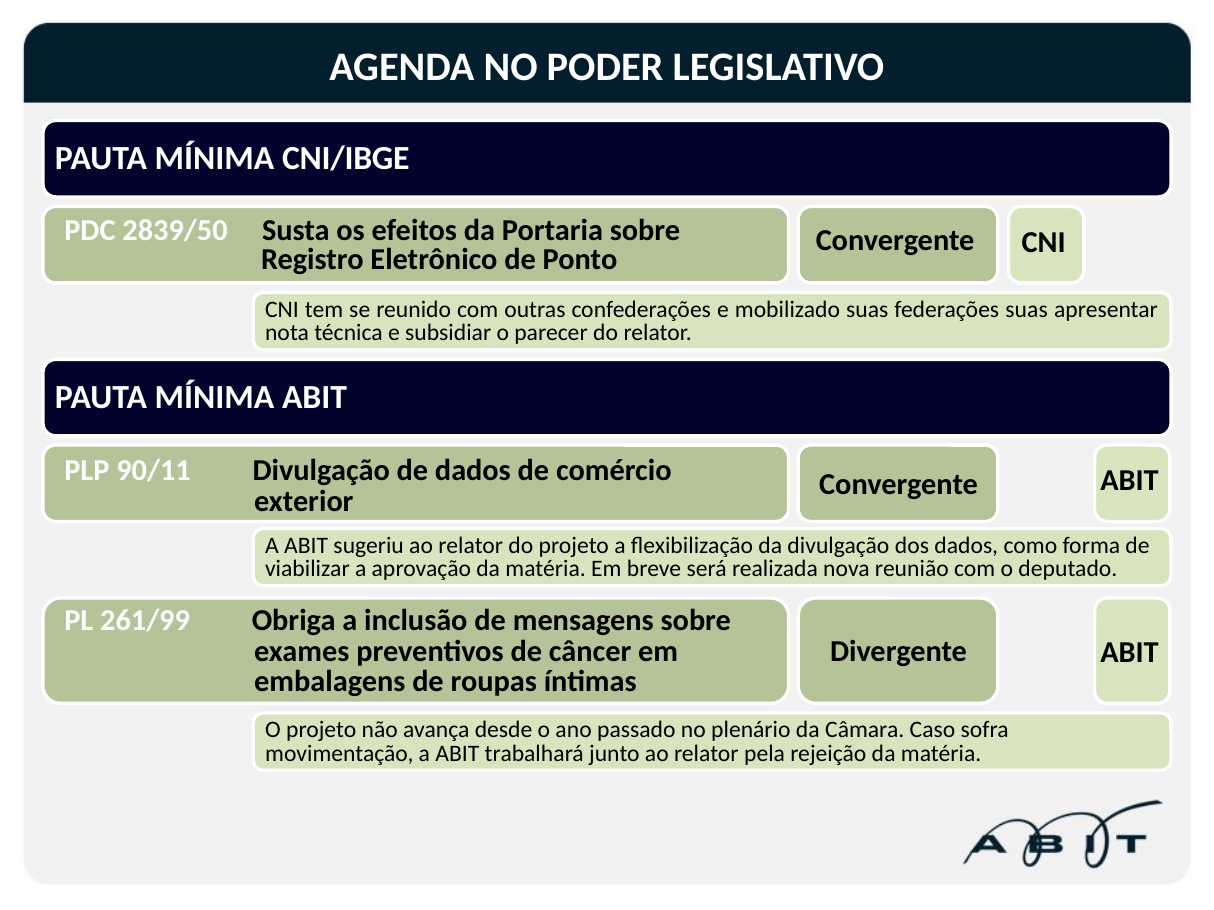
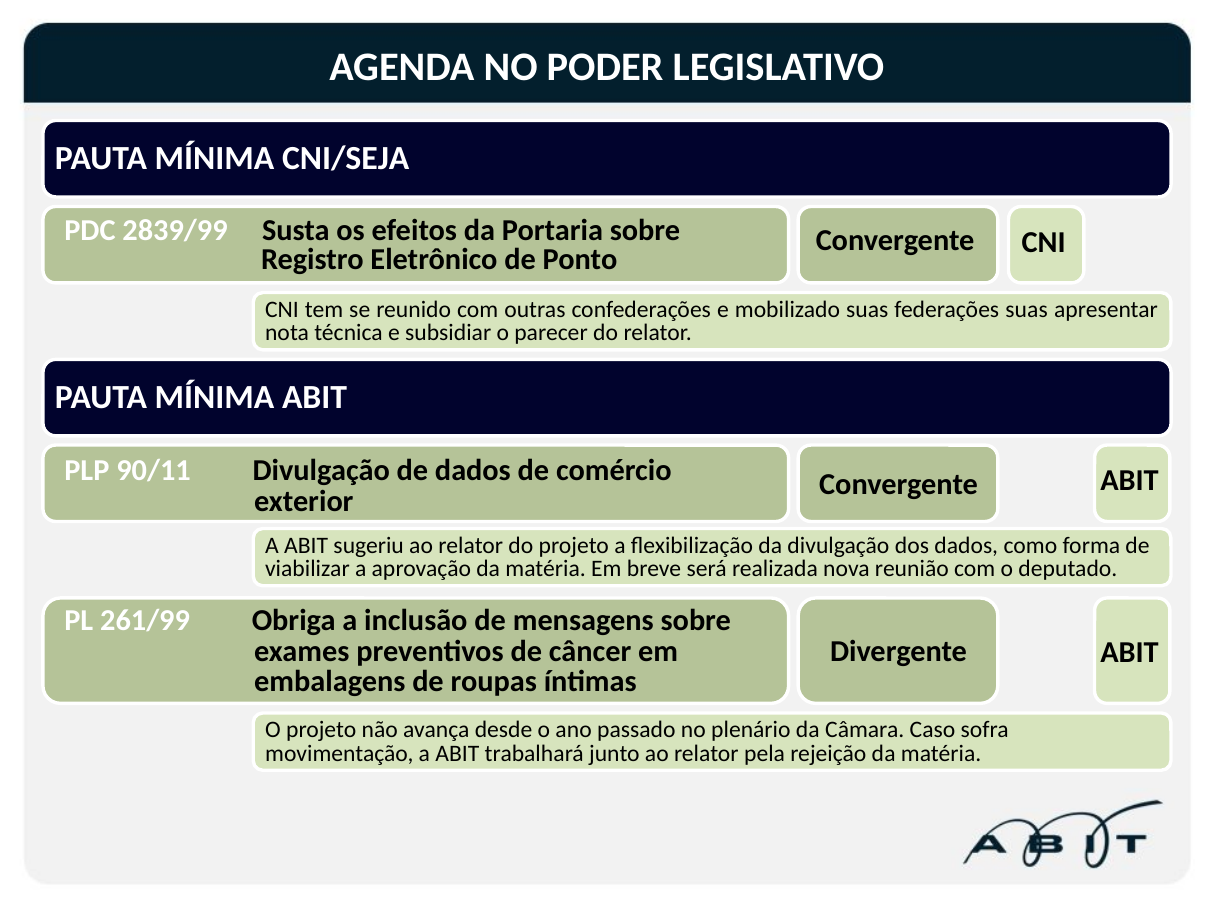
CNI/IBGE: CNI/IBGE -> CNI/SEJA
2839/50: 2839/50 -> 2839/99
